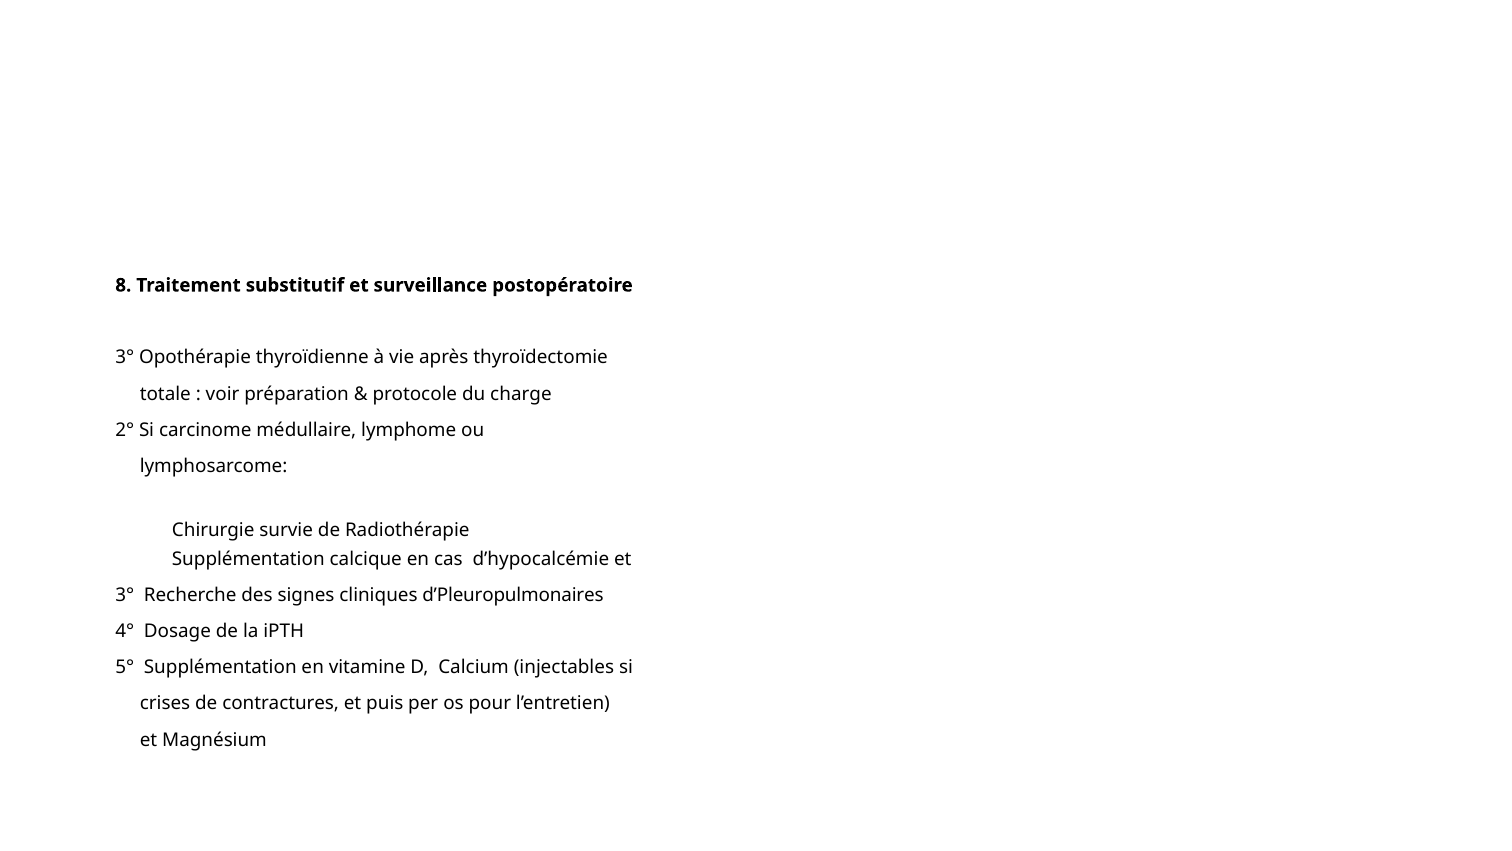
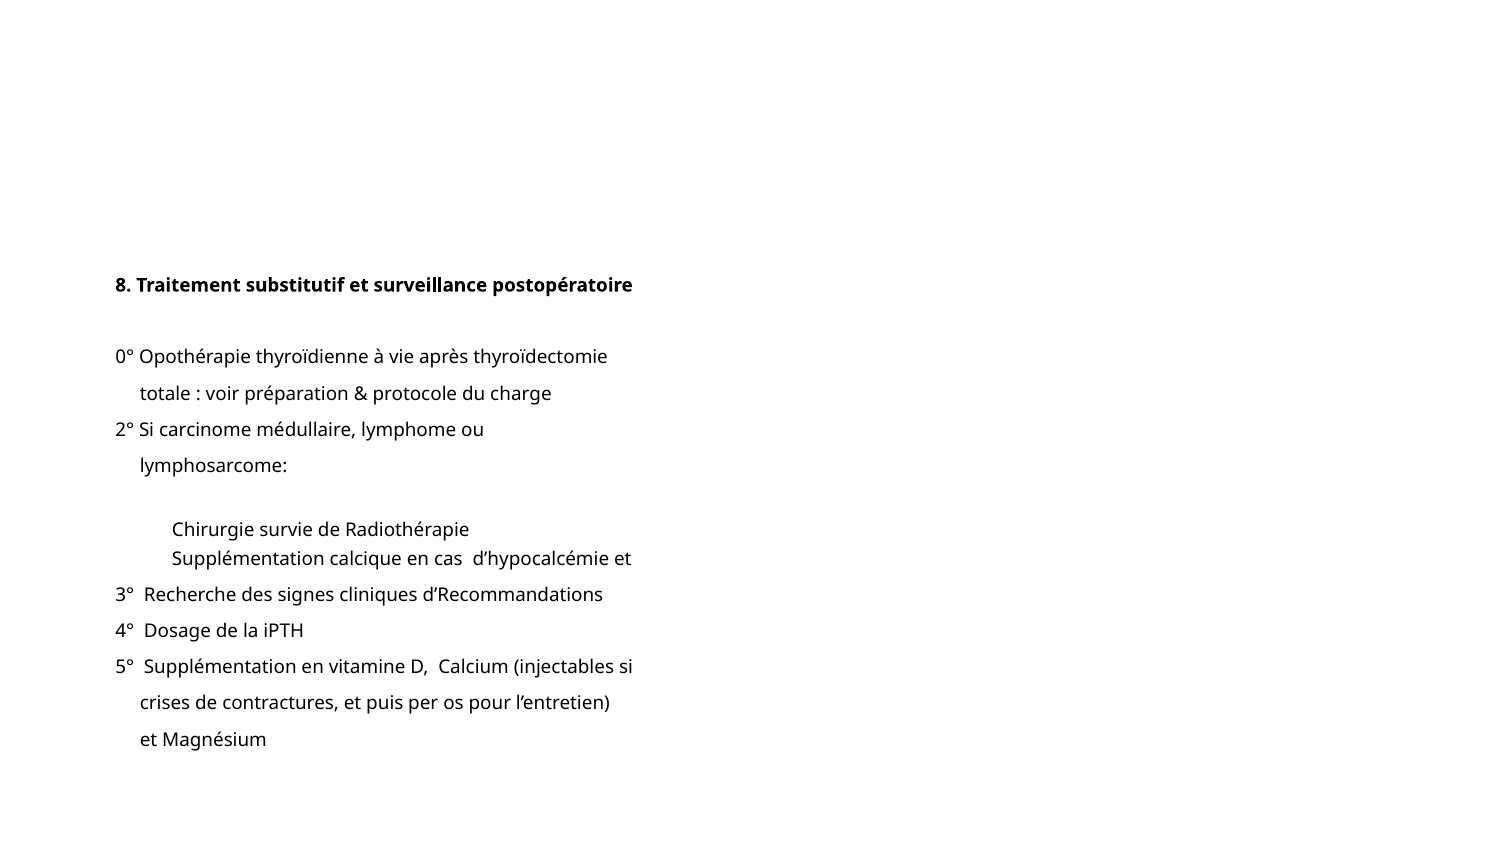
3° at (125, 357): 3° -> 0°
d’Pleuropulmonaires: d’Pleuropulmonaires -> d’Recommandations
